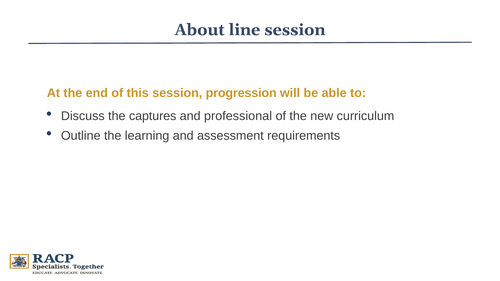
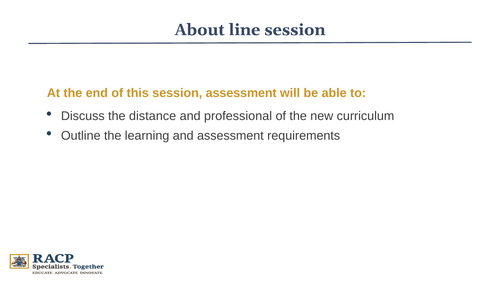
session progression: progression -> assessment
captures: captures -> distance
